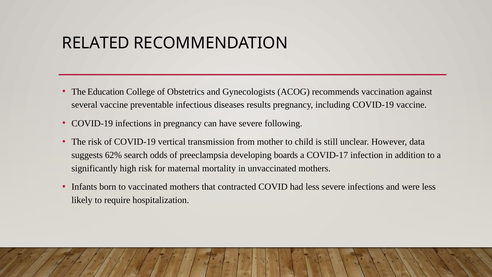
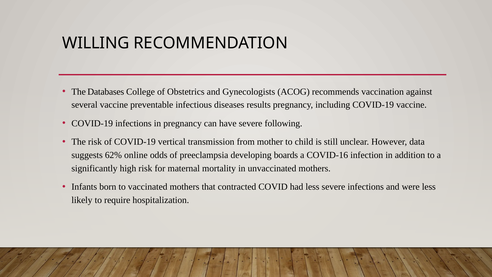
RELATED: RELATED -> WILLING
Education: Education -> Databases
search: search -> online
COVID-17: COVID-17 -> COVID-16
